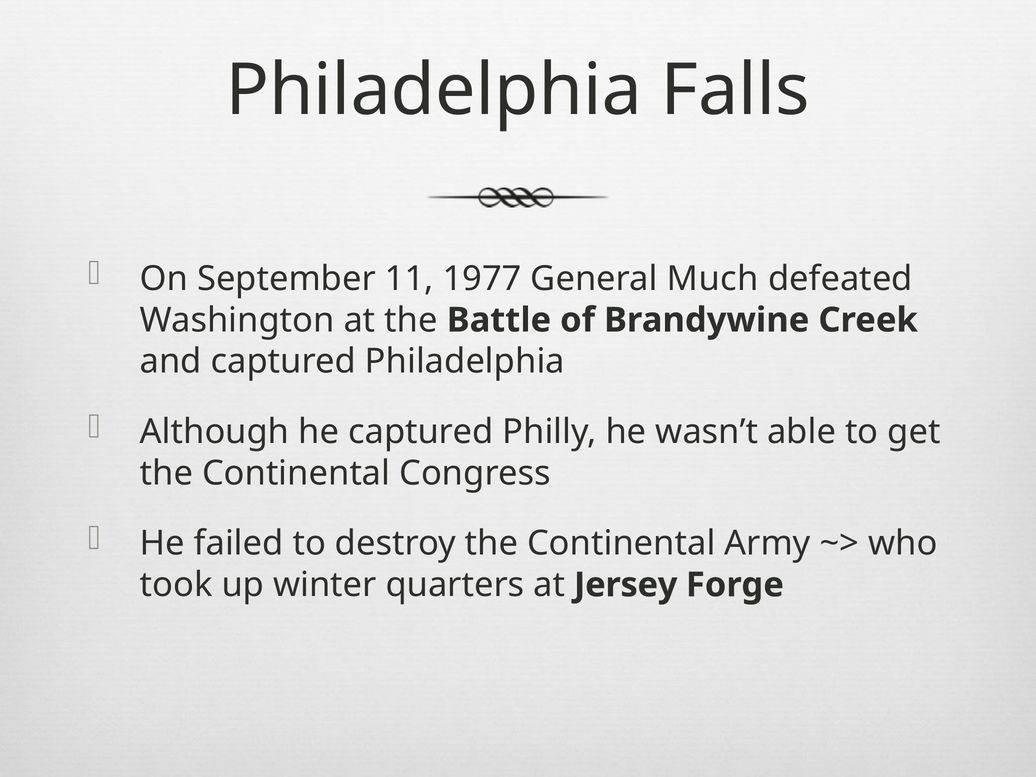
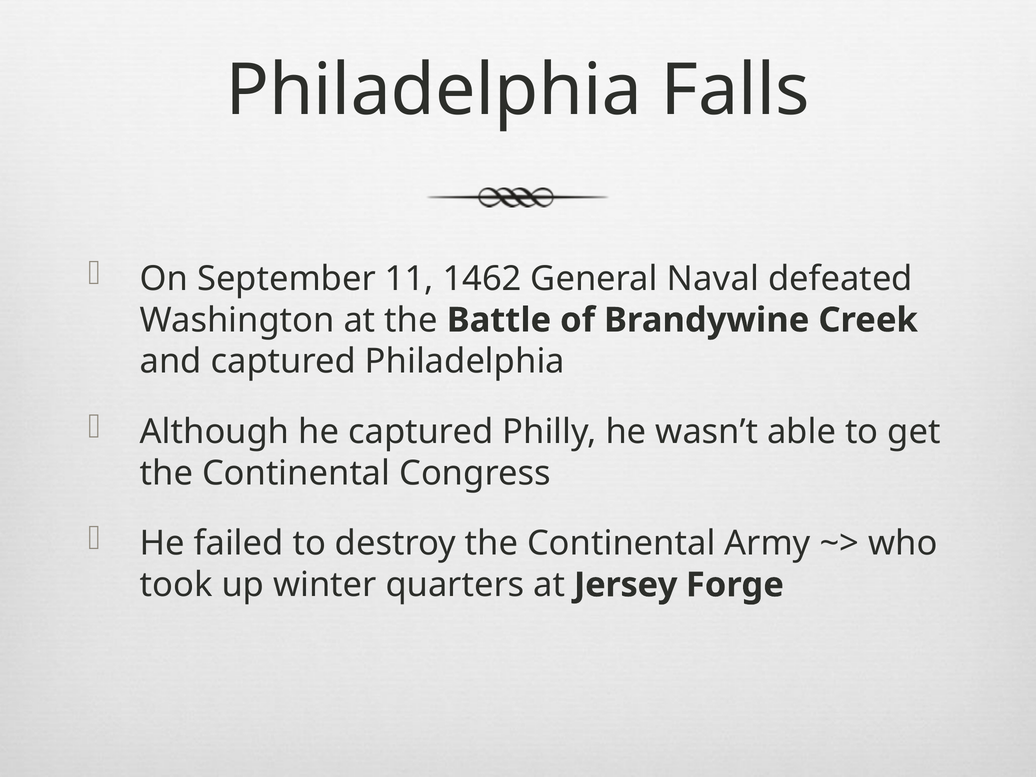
1977: 1977 -> 1462
Much: Much -> Naval
